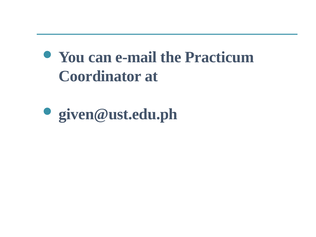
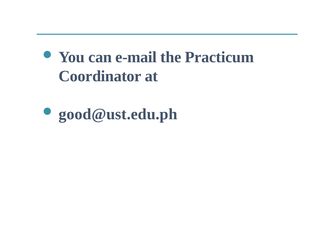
given@ust.edu.ph: given@ust.edu.ph -> good@ust.edu.ph
